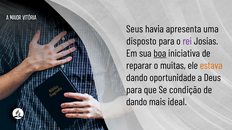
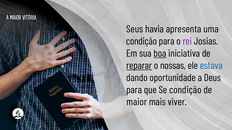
disposto at (141, 41): disposto -> condição
reparar underline: none -> present
muitas: muitas -> nossas
estava colour: orange -> blue
dando at (137, 102): dando -> maior
ideal: ideal -> viver
